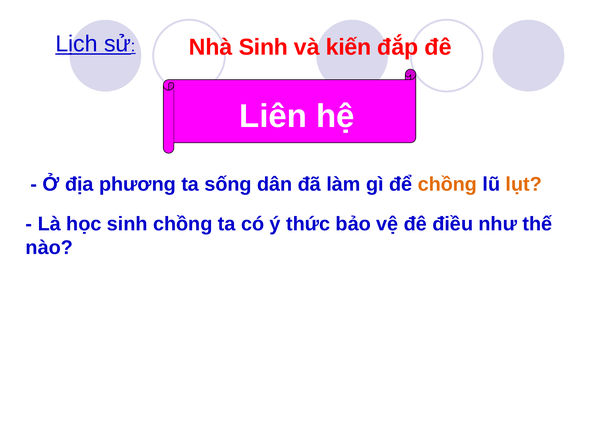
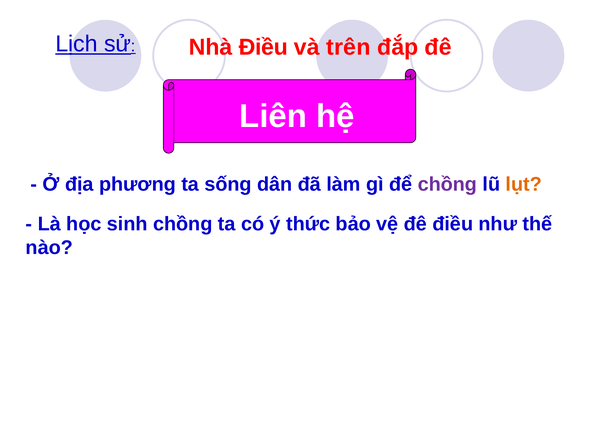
Nhà Sinh: Sinh -> Điều
kiến: kiến -> trên
chồng at (447, 184) colour: orange -> purple
